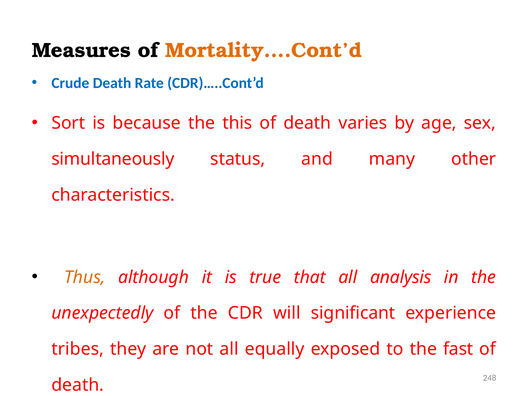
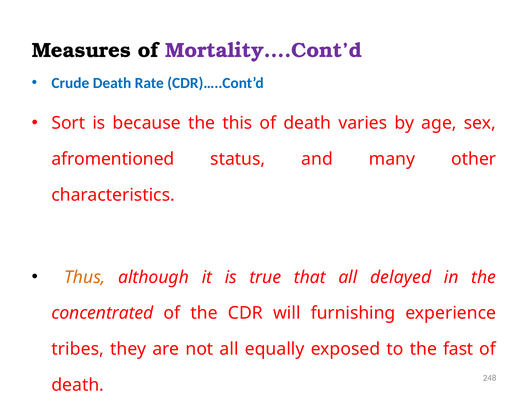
Mortality….Cont’d colour: orange -> purple
simultaneously: simultaneously -> afromentioned
analysis: analysis -> delayed
unexpectedly: unexpectedly -> concentrated
significant: significant -> furnishing
